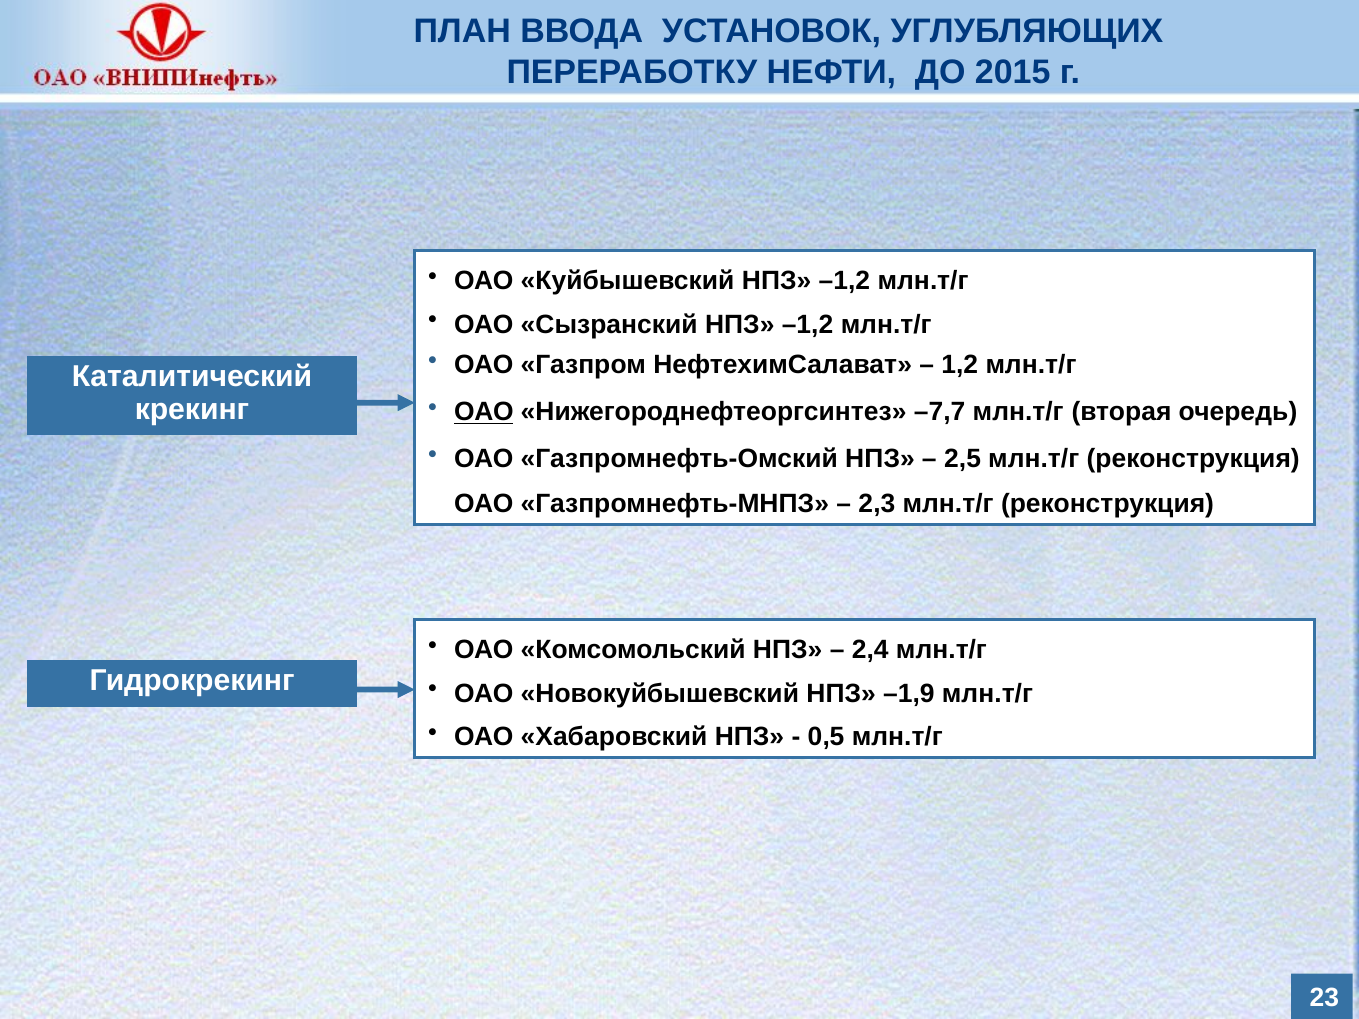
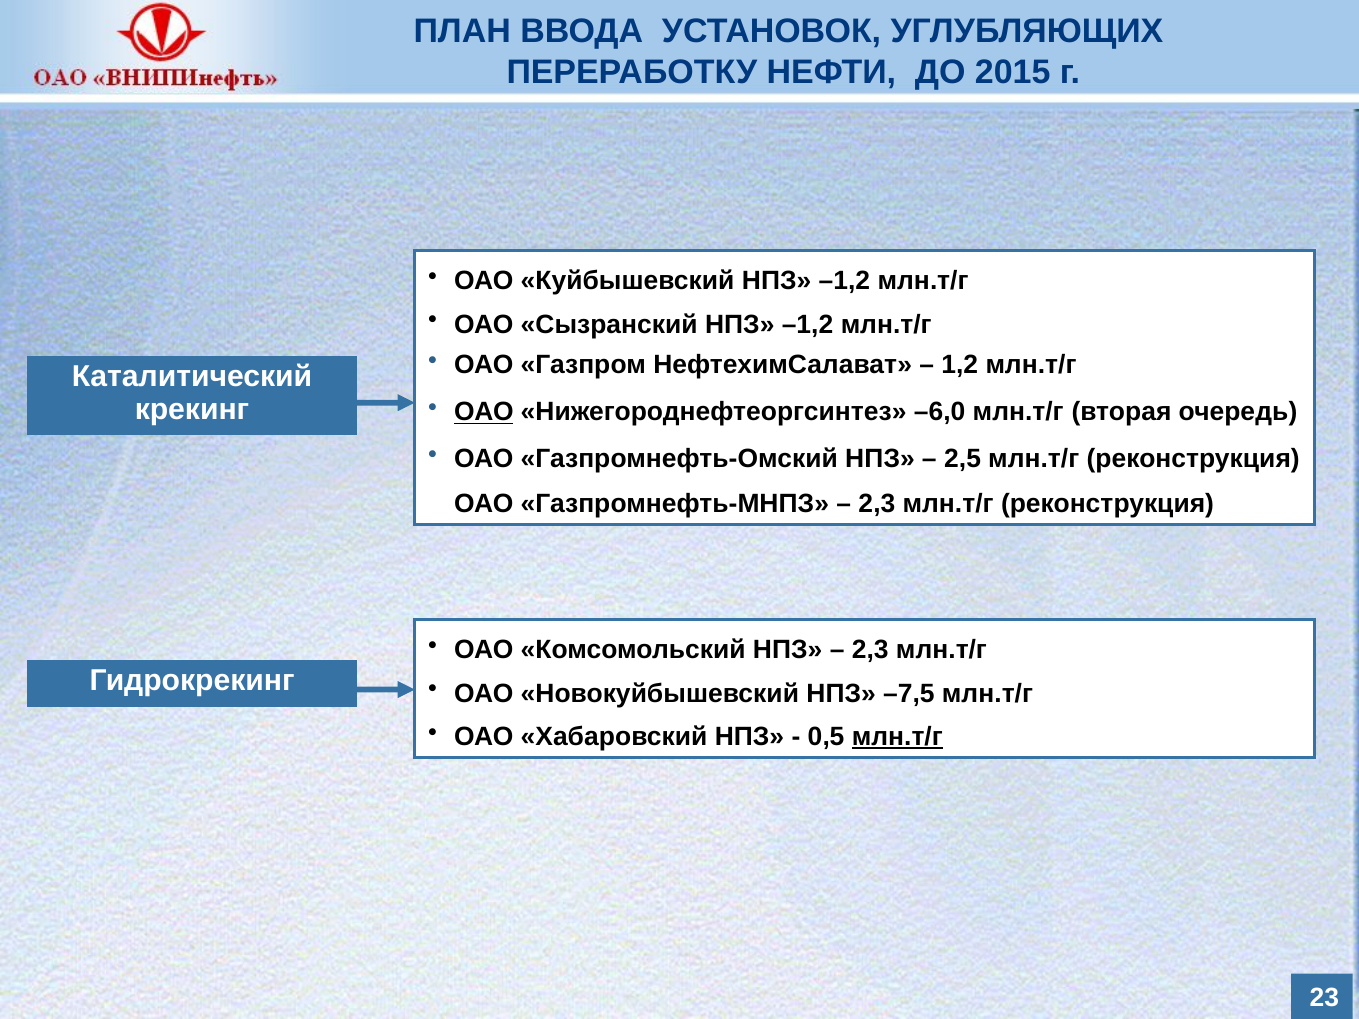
–7,7: –7,7 -> –6,0
2,4 at (870, 650): 2,4 -> 2,3
–1,9: –1,9 -> –7,5
млн.т/г at (897, 737) underline: none -> present
